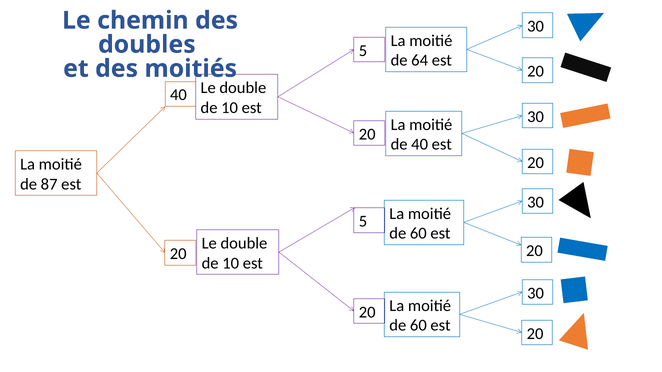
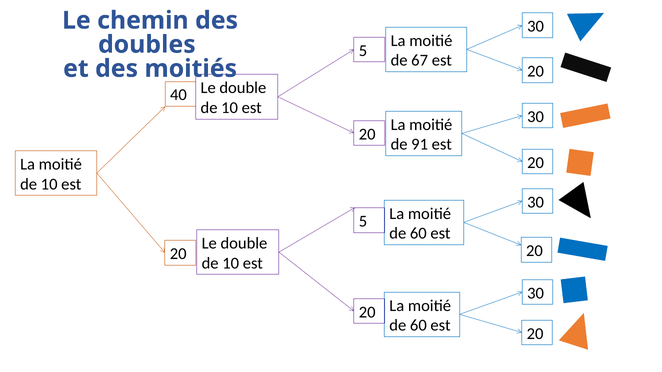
64: 64 -> 67
de 40: 40 -> 91
87 at (49, 184): 87 -> 10
